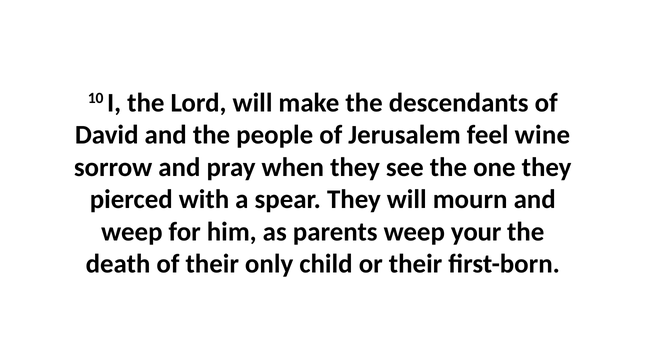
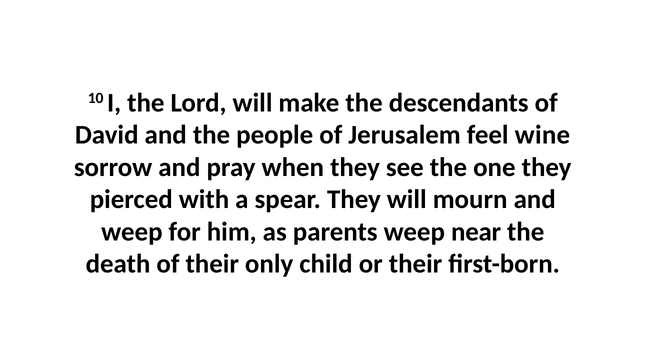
your: your -> near
